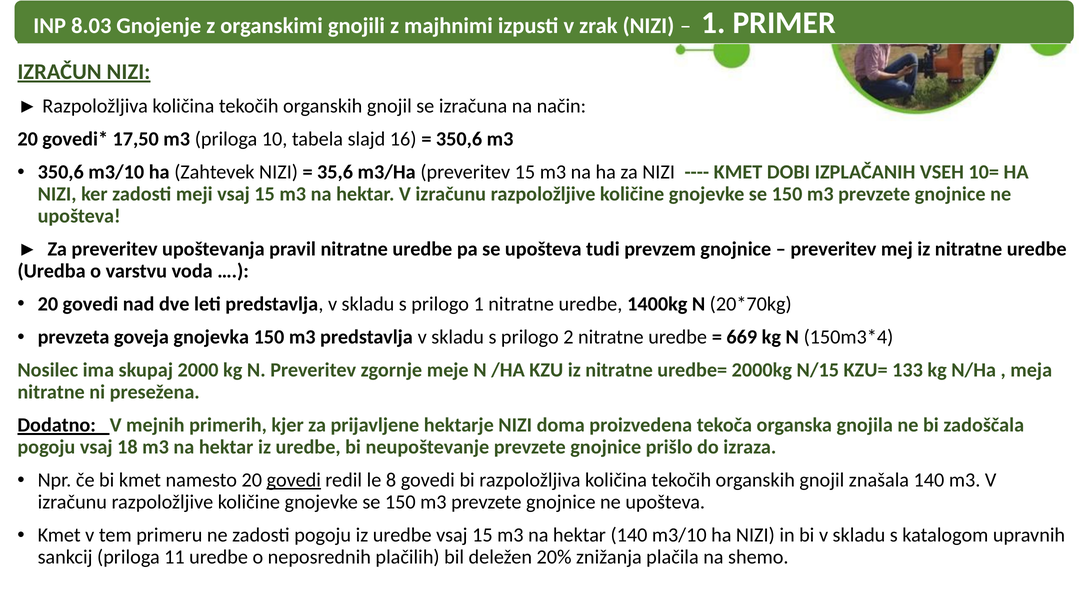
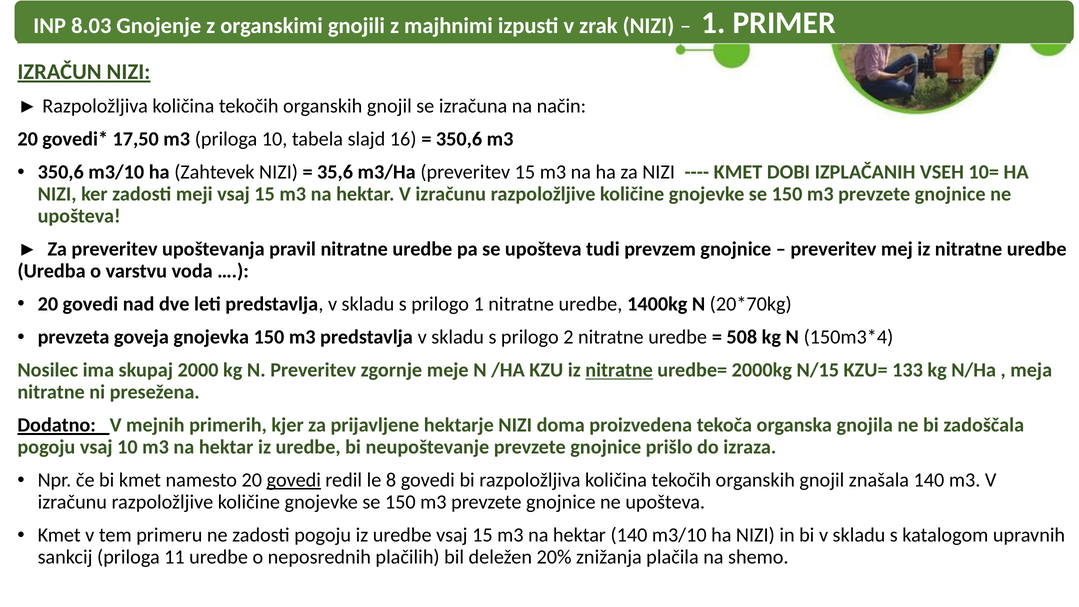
669: 669 -> 508
nitratne at (619, 370) underline: none -> present
vsaj 18: 18 -> 10
